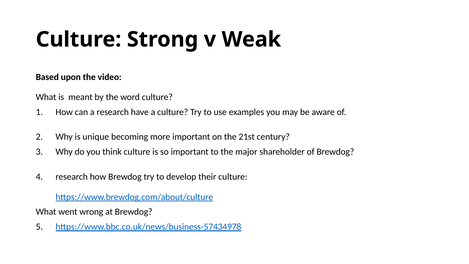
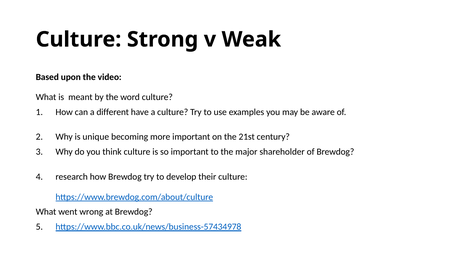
a research: research -> different
